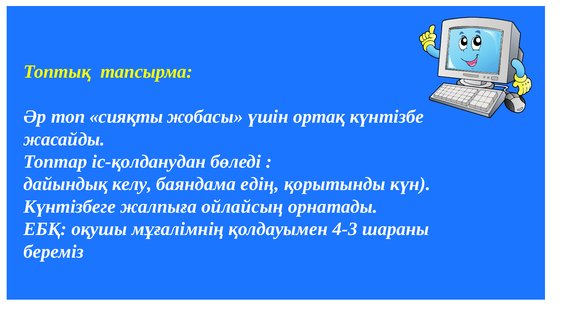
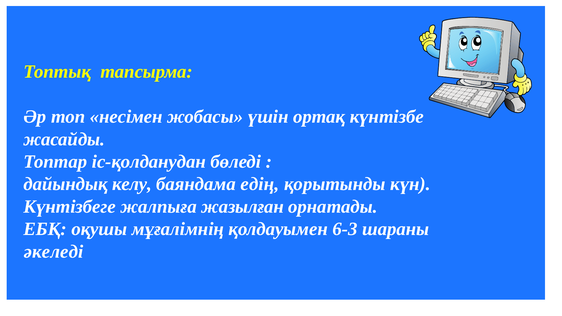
сияқты: сияқты -> несімен
ойлайсың: ойлайсың -> жазылған
4-3: 4-3 -> 6-3
береміз: береміз -> әкеледі
